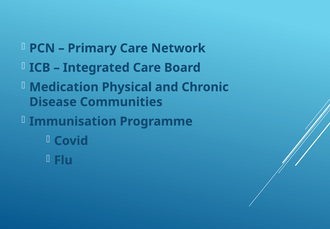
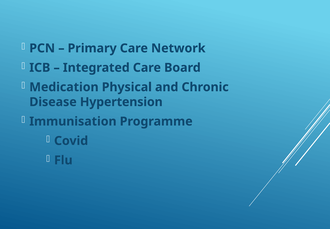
Communities: Communities -> Hypertension
